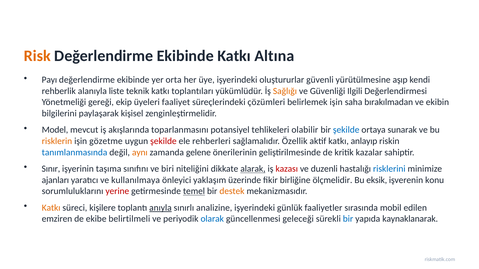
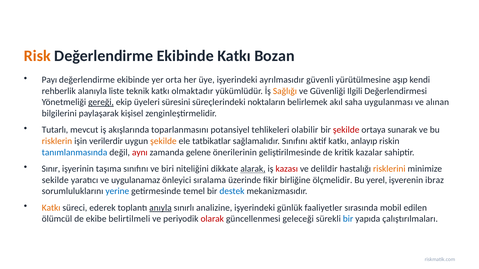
Altına: Altına -> Bozan
oluştururlar: oluştururlar -> ayrılmasıdır
toplantıları: toplantıları -> olmaktadır
gereği underline: none -> present
faaliyet: faaliyet -> süresini
çözümleri: çözümleri -> noktaların
belirlemek işin: işin -> akıl
bırakılmadan: bırakılmadan -> uygulanması
ekibin: ekibin -> alınan
Model: Model -> Tutarlı
şekilde at (346, 130) colour: blue -> red
gözetme: gözetme -> verilerdir
şekilde at (163, 141) colour: red -> orange
rehberleri: rehberleri -> tatbikatlar
sağlamalıdır Özellik: Özellik -> Sınıfını
aynı colour: orange -> red
duzenli: duzenli -> delildir
risklerini colour: blue -> orange
ajanları: ajanları -> sekilde
kullanılmaya: kullanılmaya -> uygulanamaz
yaklaşım: yaklaşım -> sıralama
eksik: eksik -> yerel
konu: konu -> ibraz
yerine colour: red -> blue
temel underline: present -> none
destek colour: orange -> blue
kişilere: kişilere -> ederek
emziren: emziren -> ölümcül
olarak colour: blue -> red
kaynaklanarak: kaynaklanarak -> çalıştırılmaları
